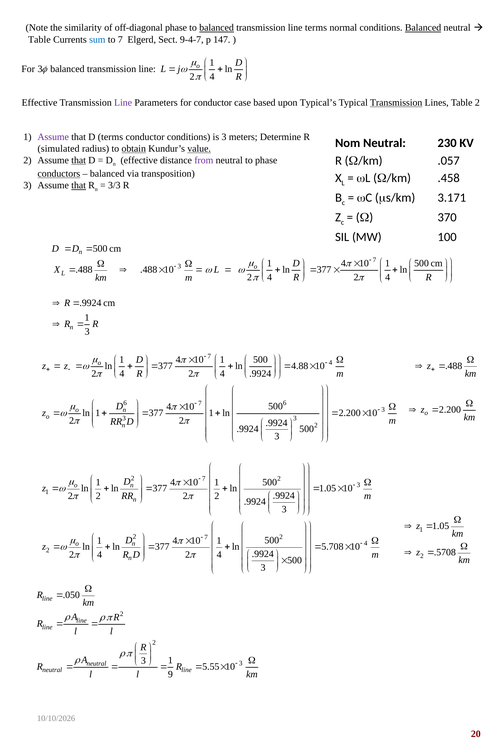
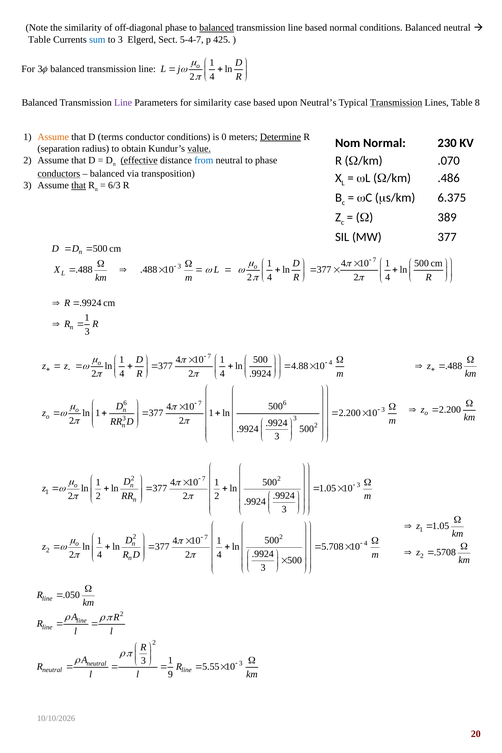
line terms: terms -> based
Balanced at (423, 28) underline: present -> none
to 7: 7 -> 3
9-4-7: 9-4-7 -> 5-4-7
147: 147 -> 425
Effective at (40, 103): Effective -> Balanced
for conductor: conductor -> similarity
Typical’s: Typical’s -> Neutral’s
Table 2: 2 -> 8
Assume at (53, 137) colour: purple -> orange
is 3: 3 -> 0
Determine underline: none -> present
Nom Neutral: Neutral -> Normal
simulated: simulated -> separation
obtain underline: present -> none
.057: .057 -> .070
that at (79, 160) underline: present -> none
effective at (139, 160) underline: none -> present
from colour: purple -> blue
.458: .458 -> .486
3/3: 3/3 -> 6/3
3.171: 3.171 -> 6.375
370: 370 -> 389
MW 100: 100 -> 377
